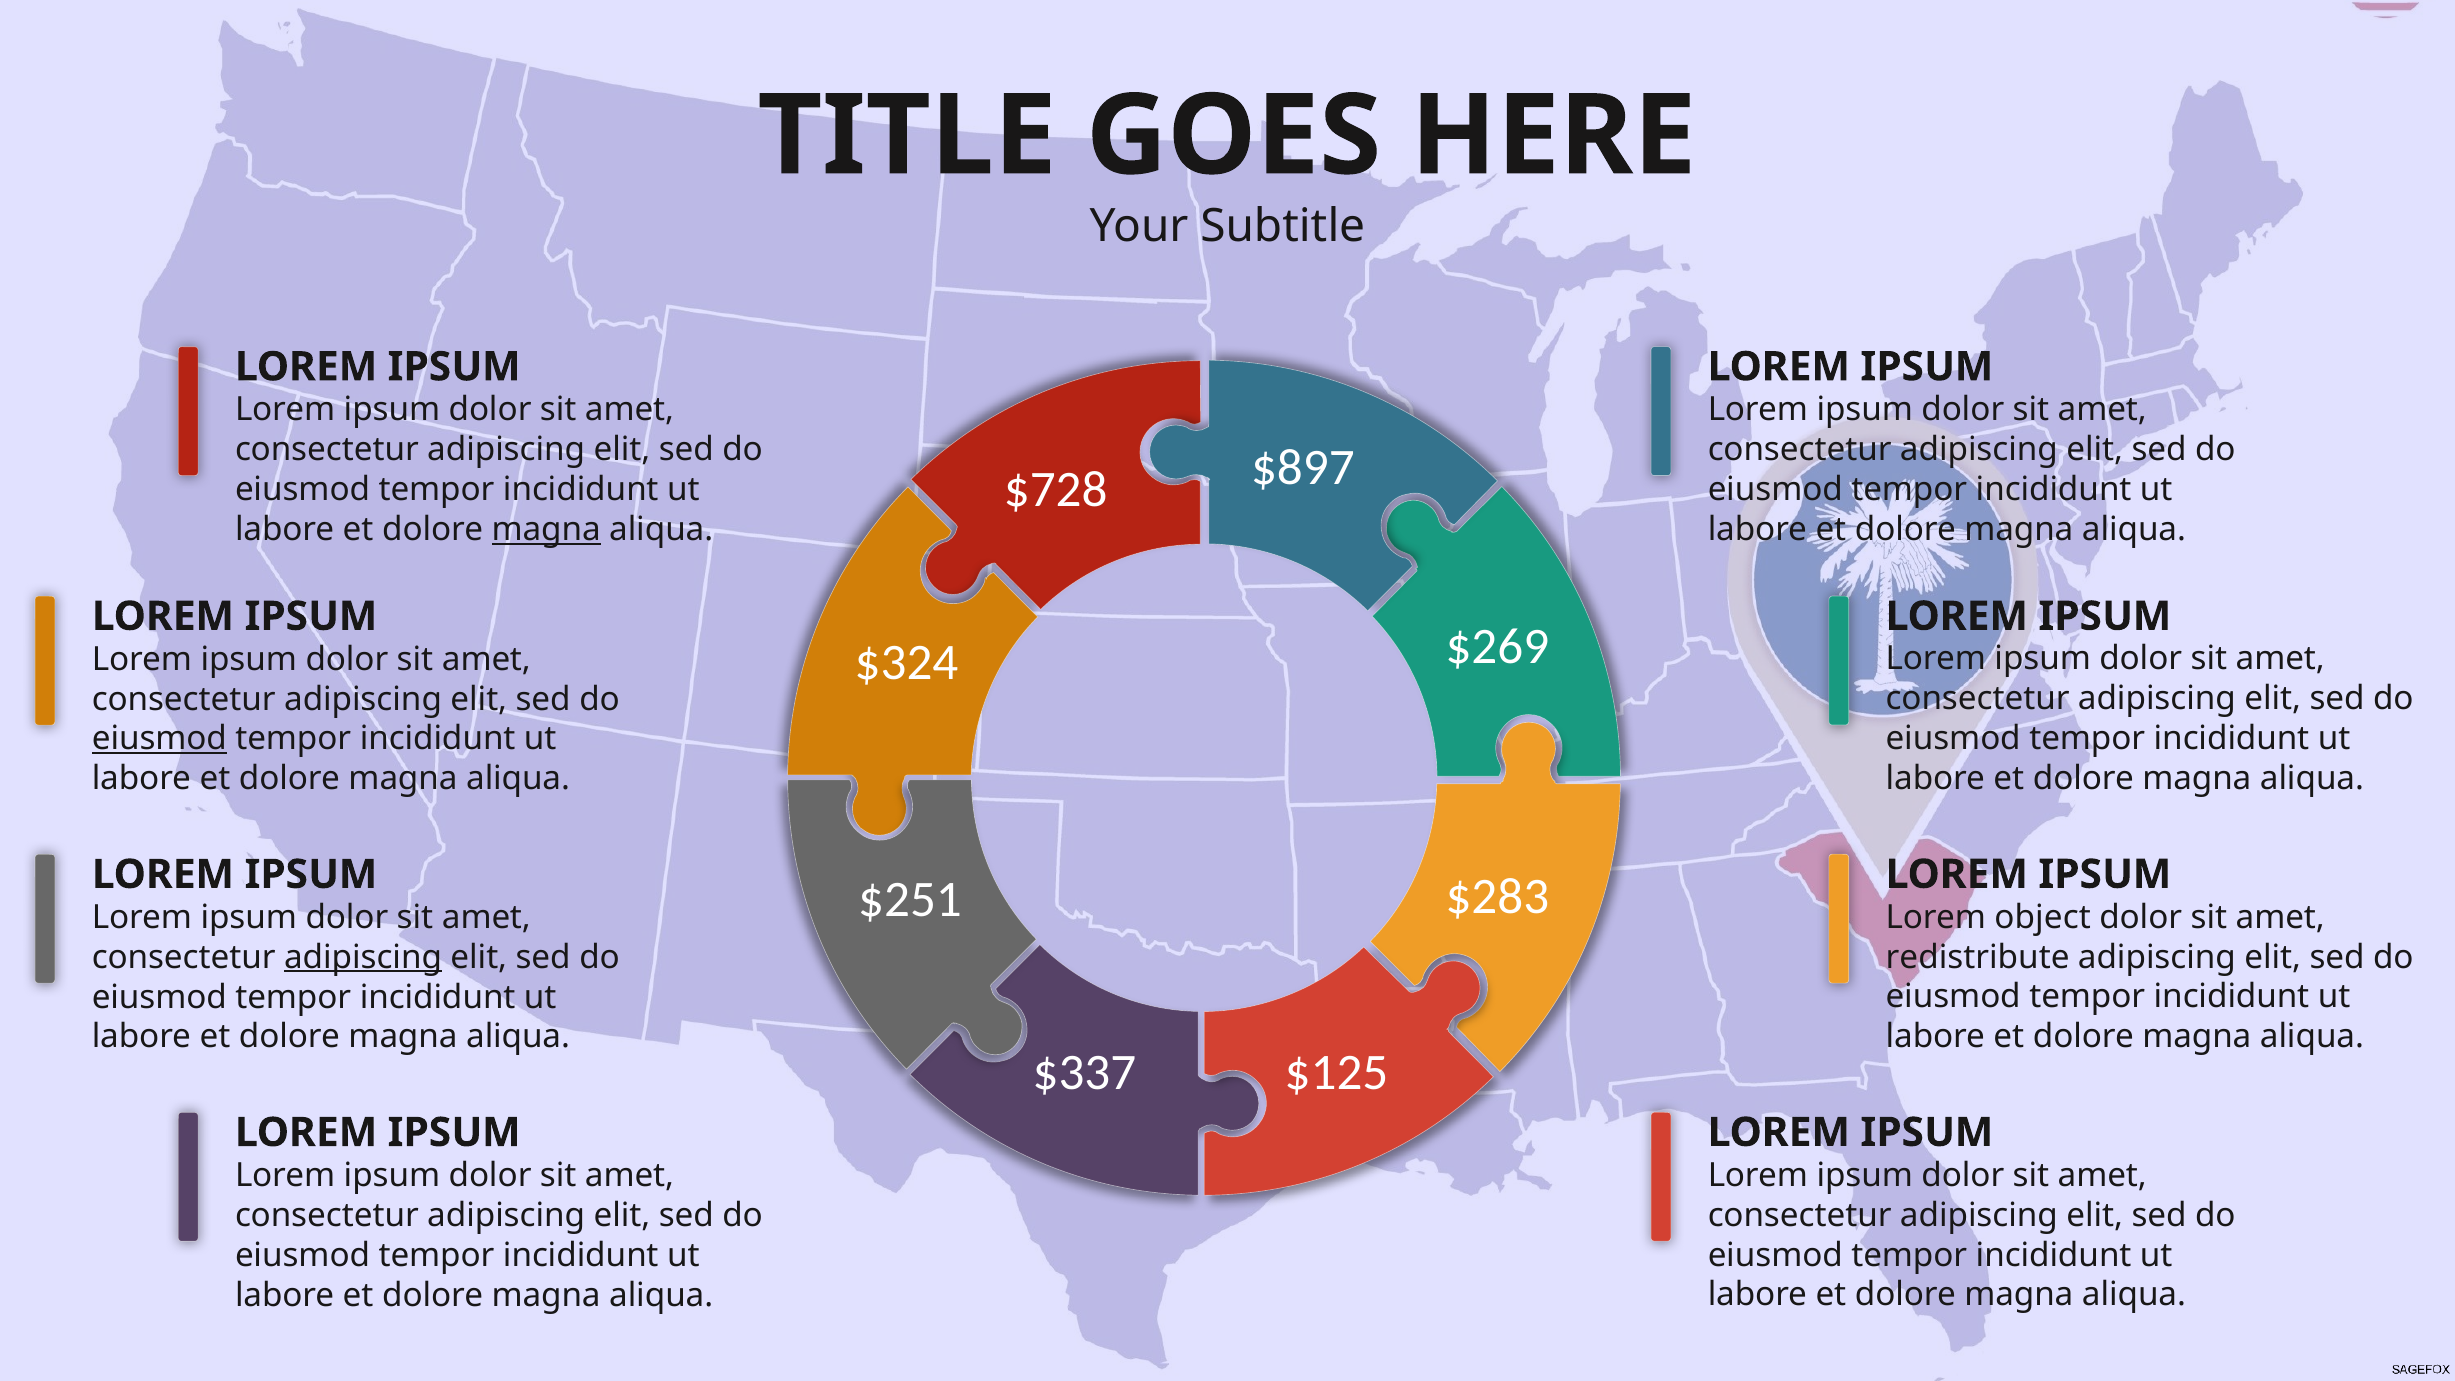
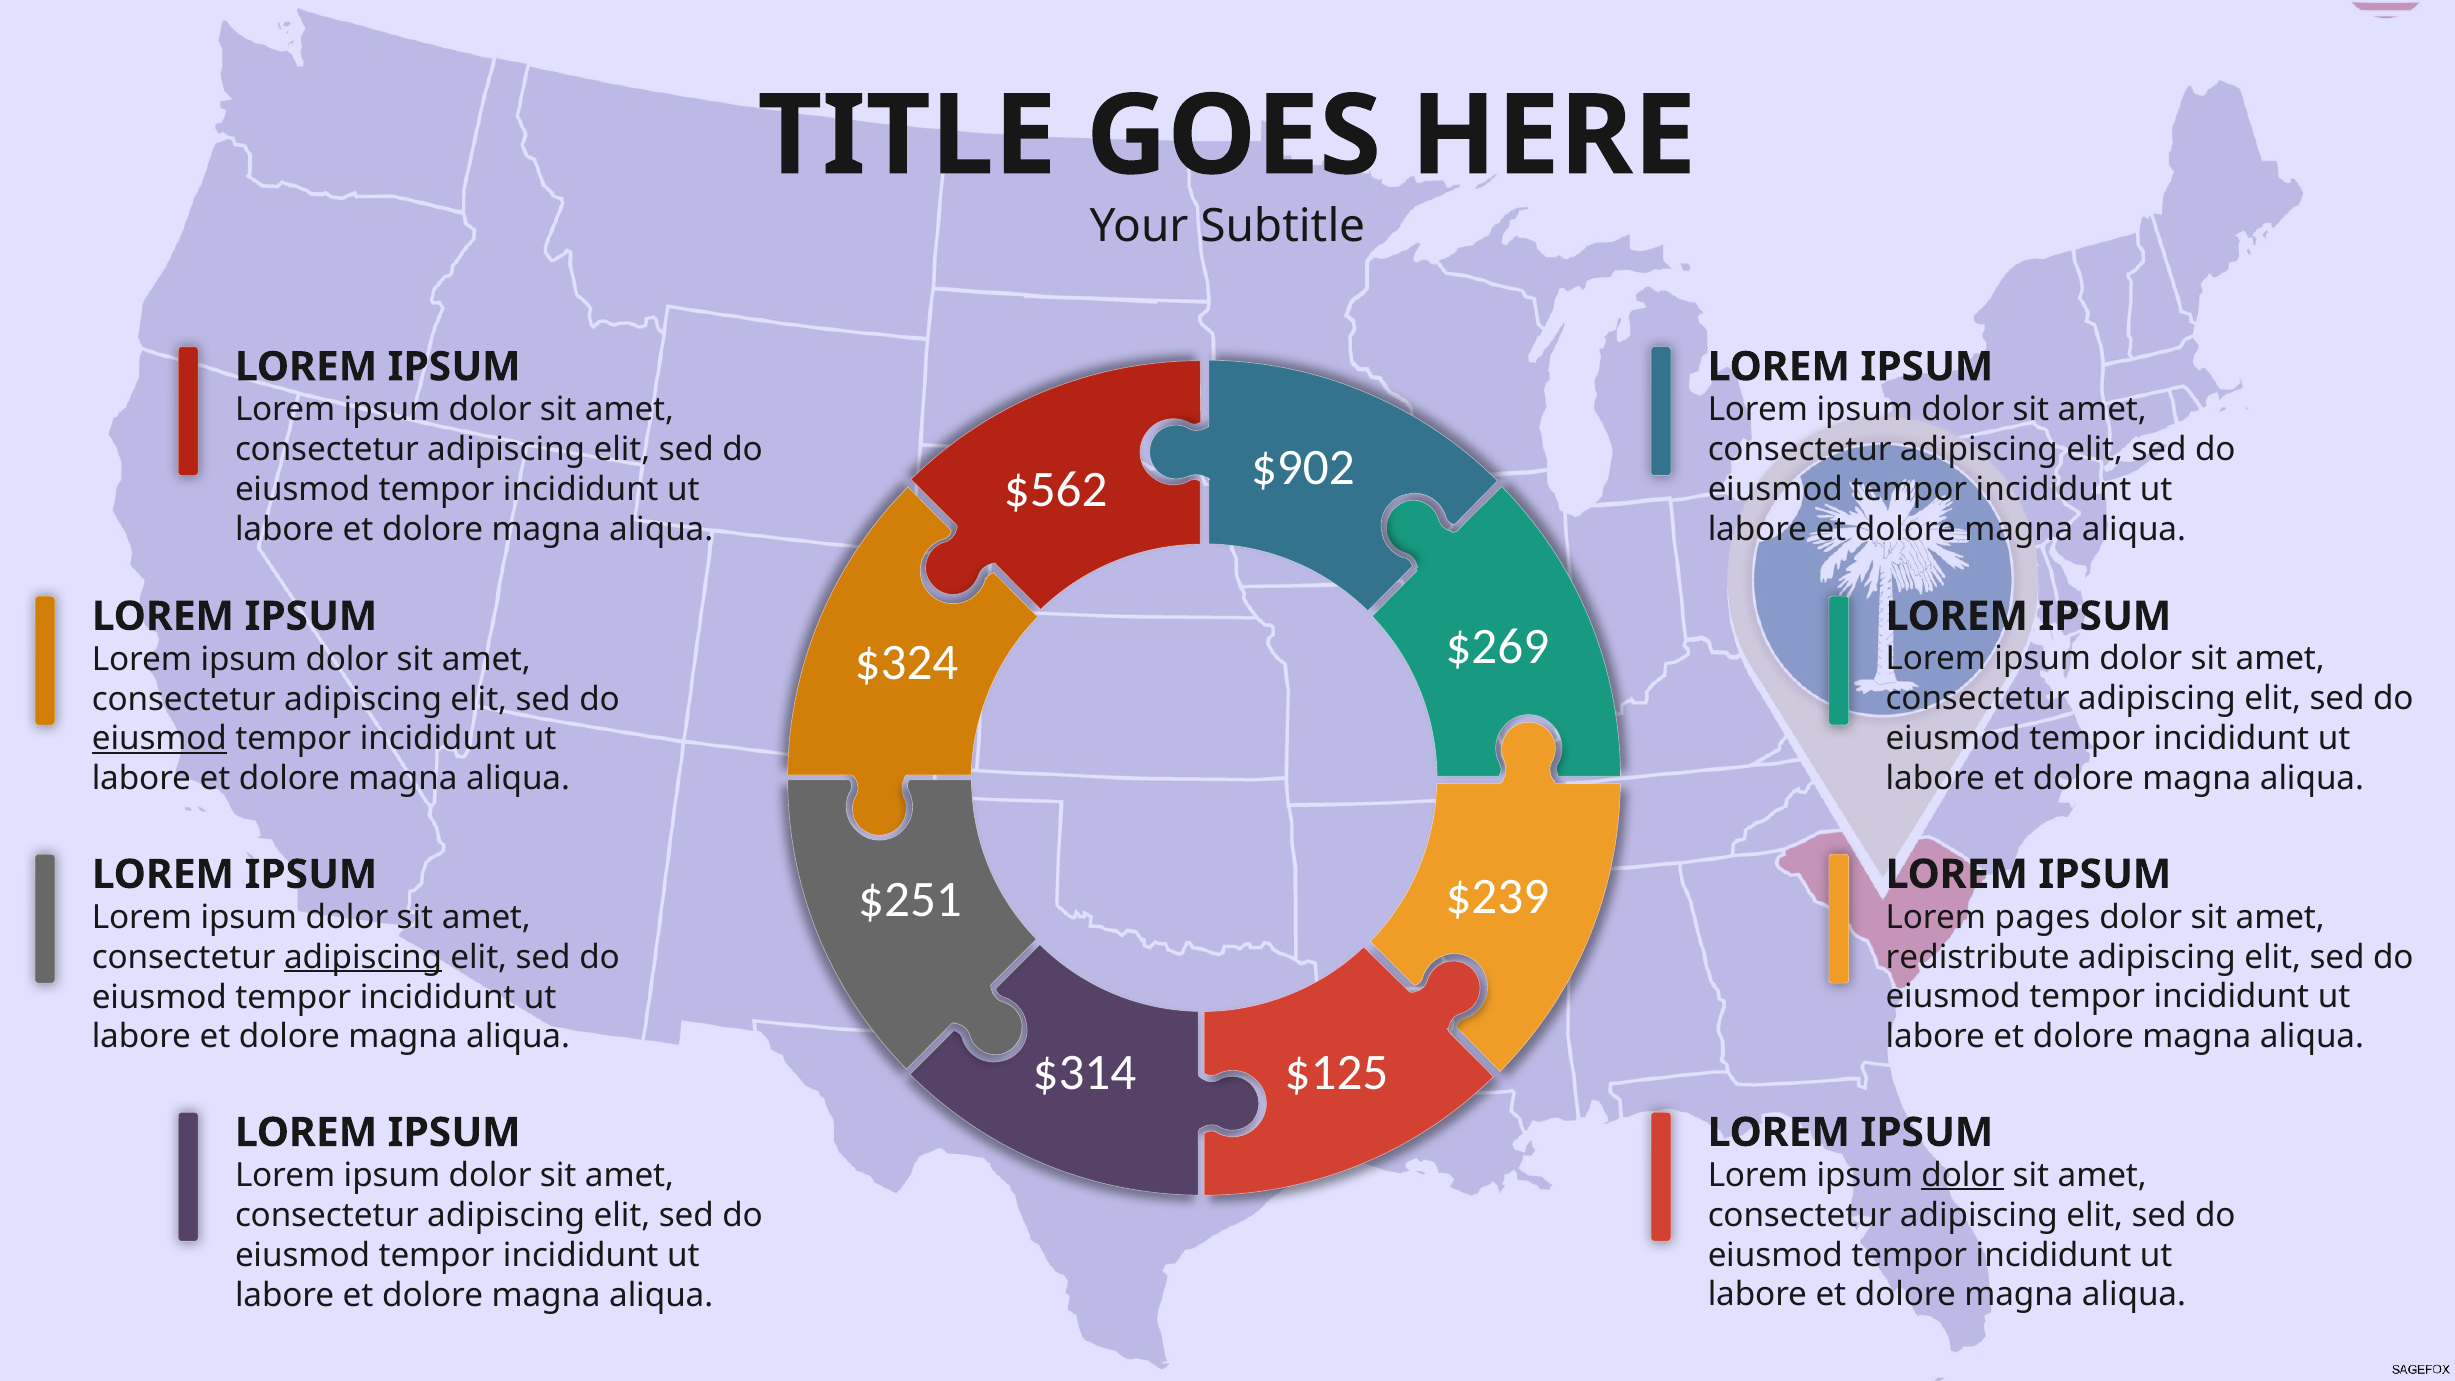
$897: $897 -> $902
$728: $728 -> $562
magna at (546, 529) underline: present -> none
$283: $283 -> $239
object: object -> pages
$337: $337 -> $314
dolor at (1963, 1175) underline: none -> present
